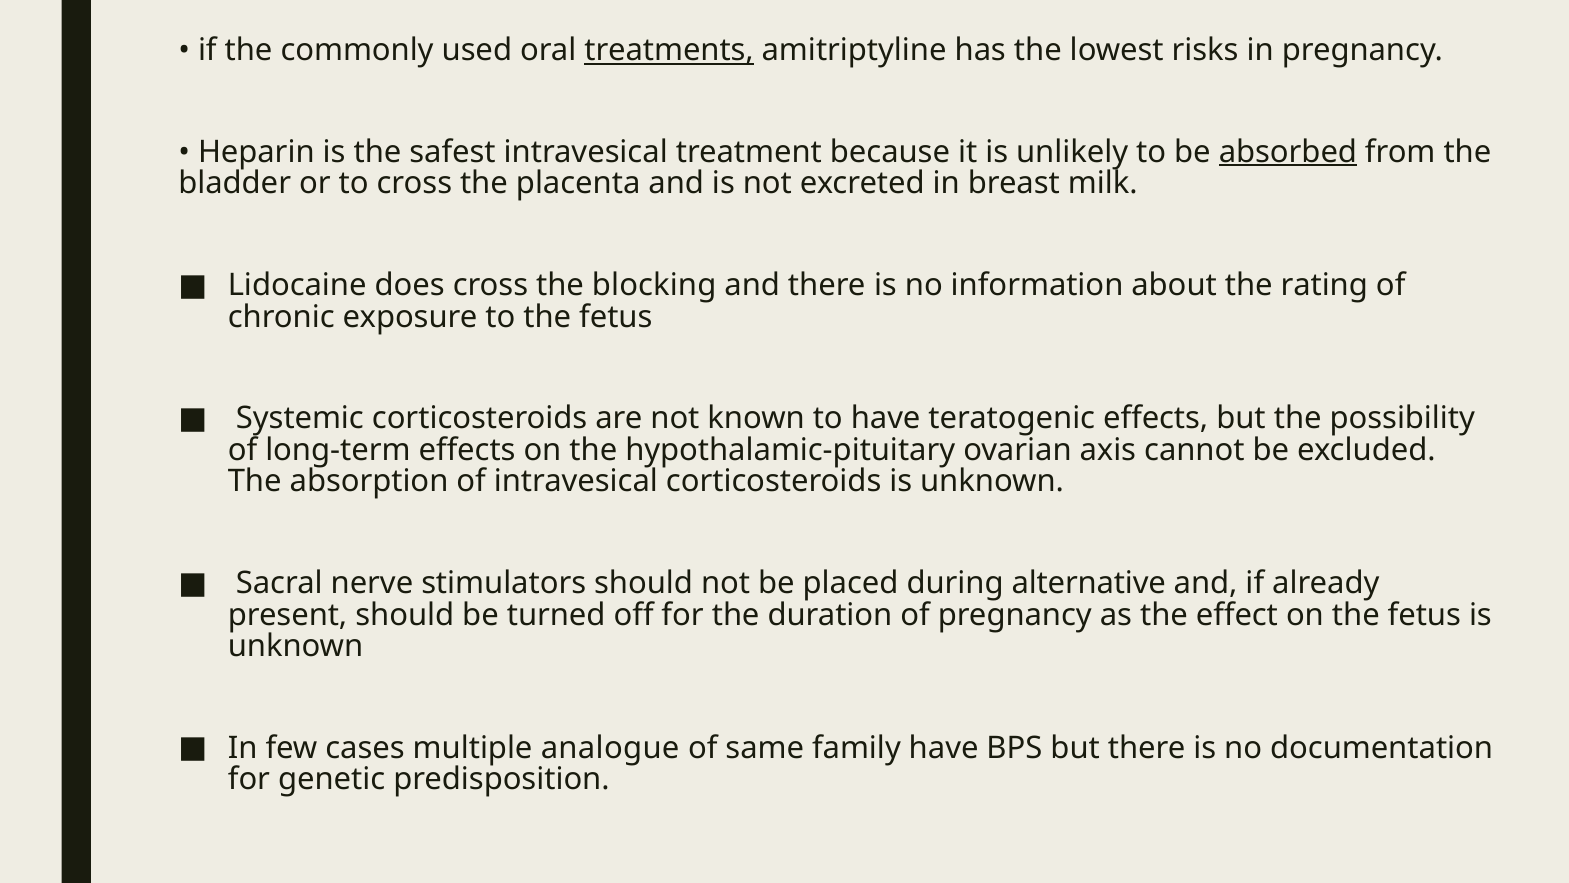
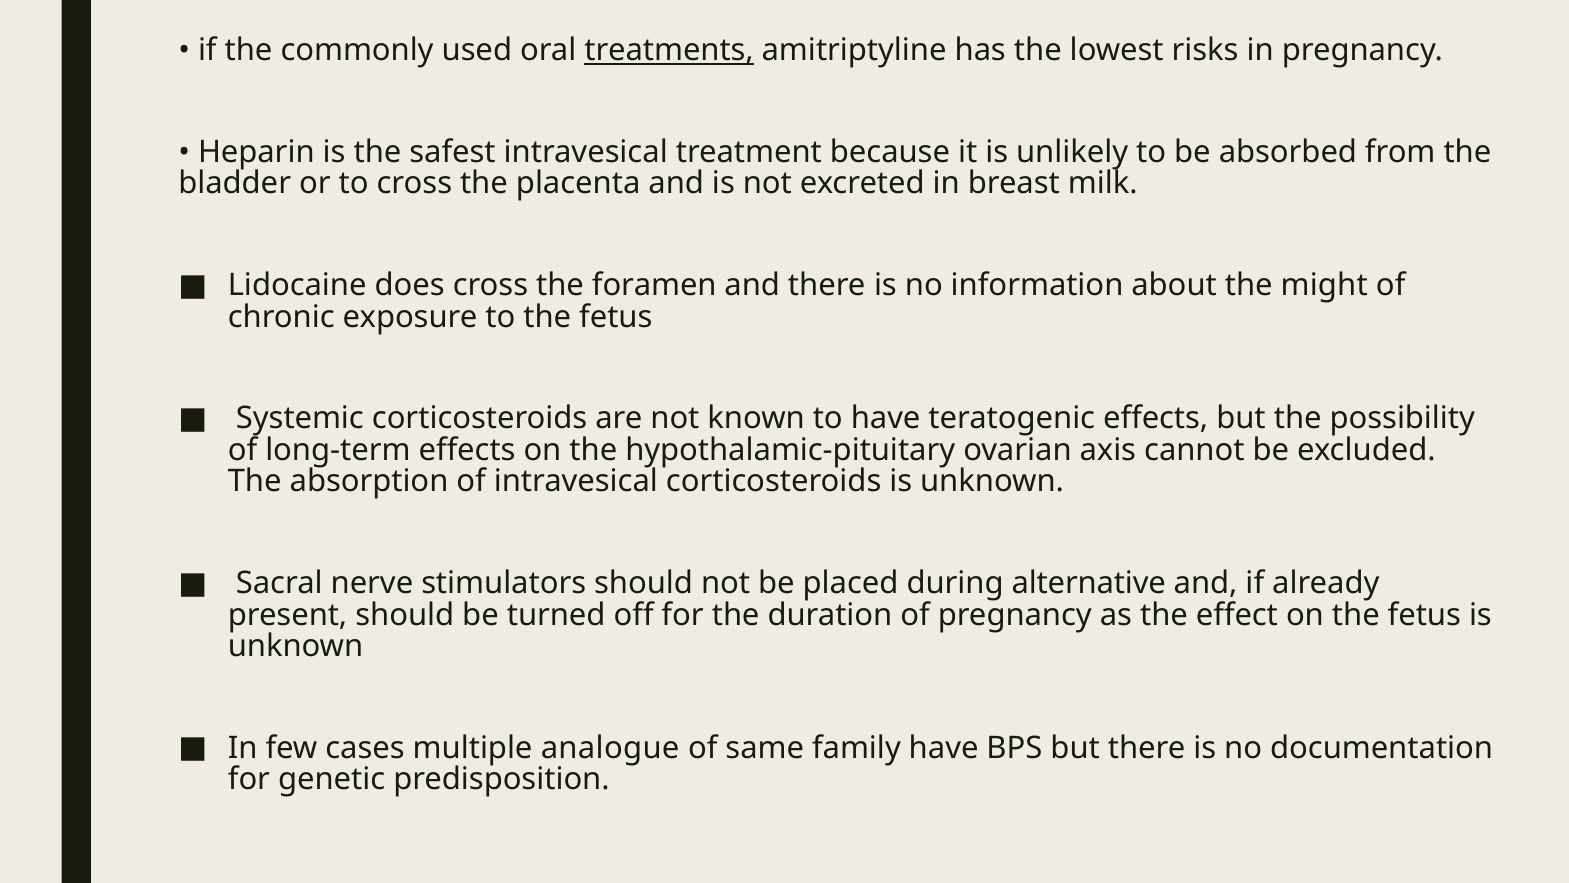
absorbed underline: present -> none
blocking: blocking -> foramen
rating: rating -> might
